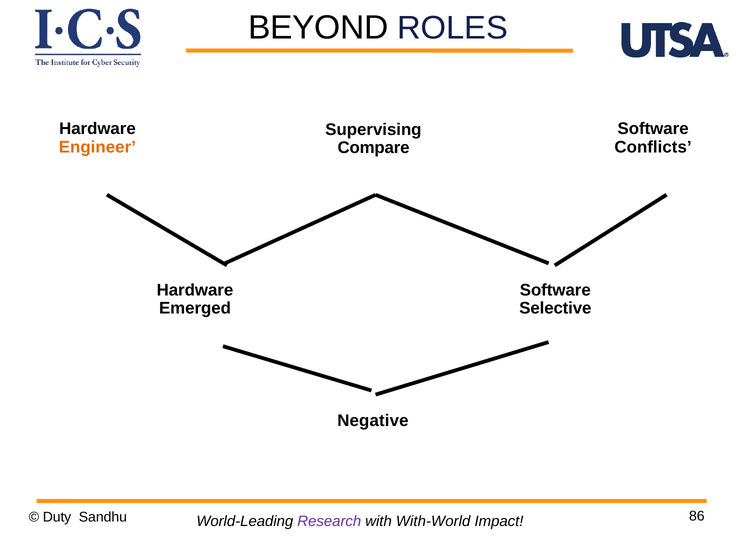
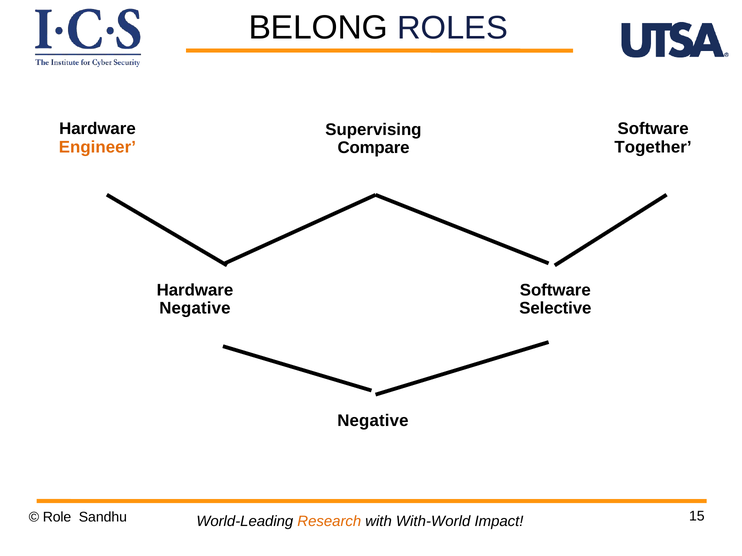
BEYOND: BEYOND -> BELONG
Conflicts: Conflicts -> Together
Emerged at (195, 309): Emerged -> Negative
Duty: Duty -> Role
86: 86 -> 15
Research colour: purple -> orange
